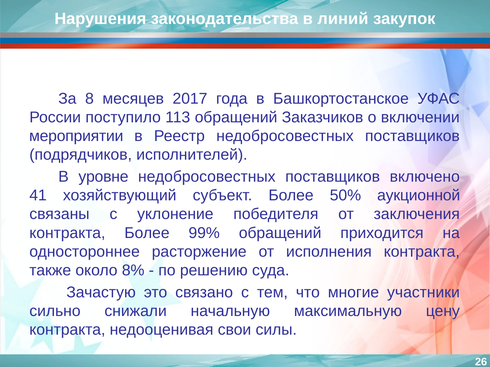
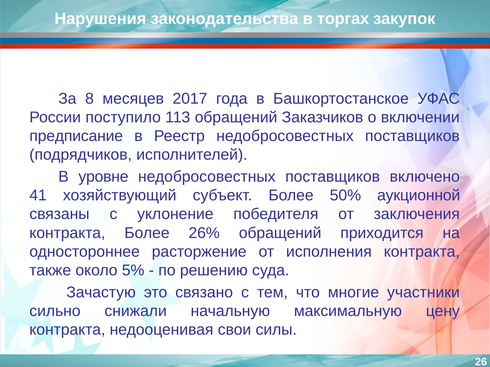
линий: линий -> торгах
мероприятии: мероприятии -> предписание
99%: 99% -> 26%
8%: 8% -> 5%
